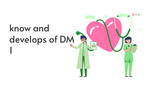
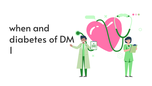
know: know -> when
develops: develops -> diabetes
